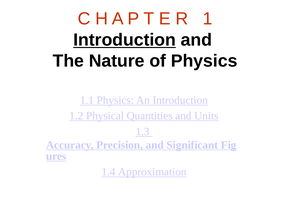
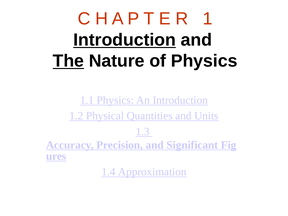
The underline: none -> present
